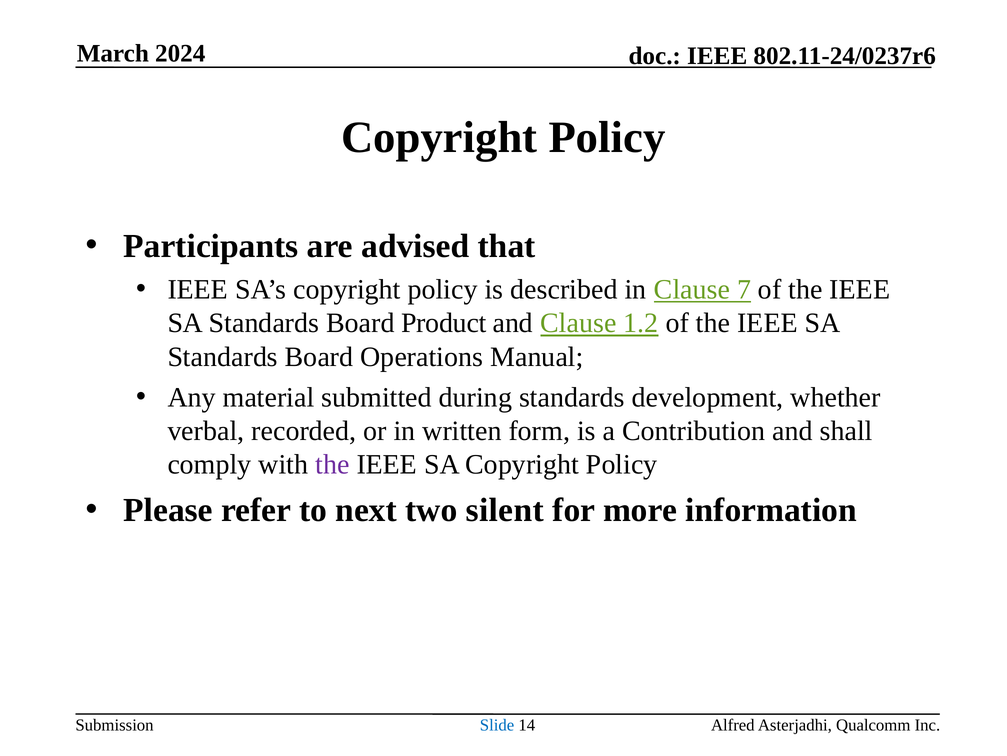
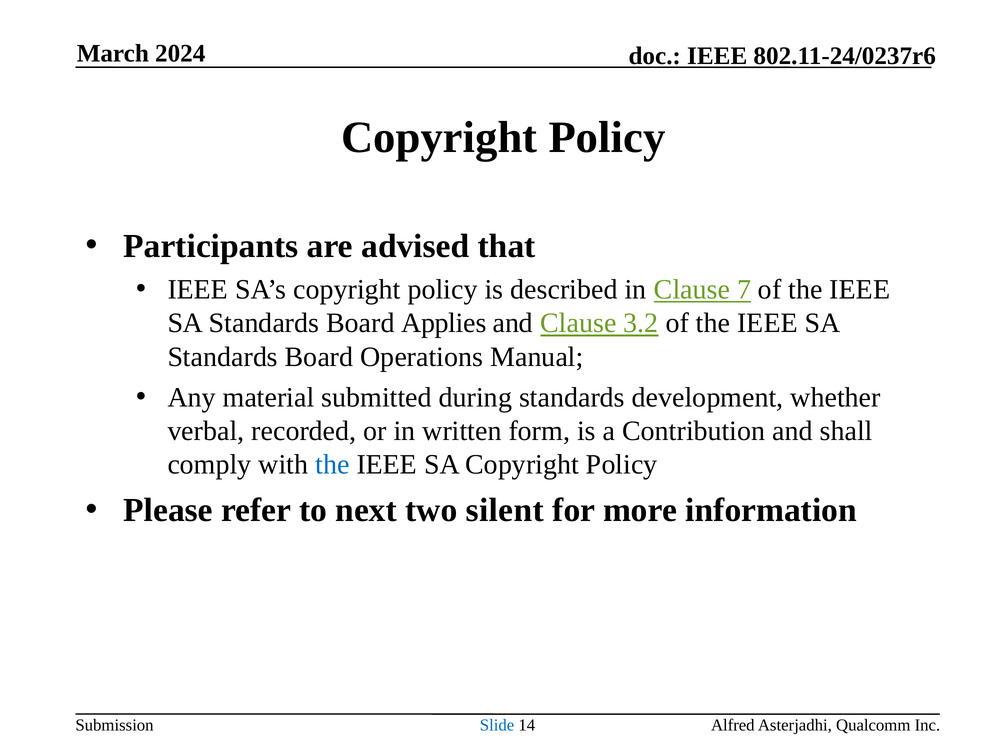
Product: Product -> Applies
1.2: 1.2 -> 3.2
the at (332, 464) colour: purple -> blue
